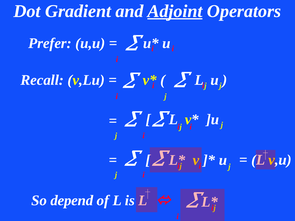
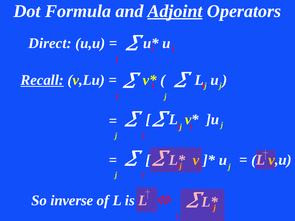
Gradient: Gradient -> Formula
Prefer: Prefer -> Direct
Recall underline: none -> present
depend: depend -> inverse
